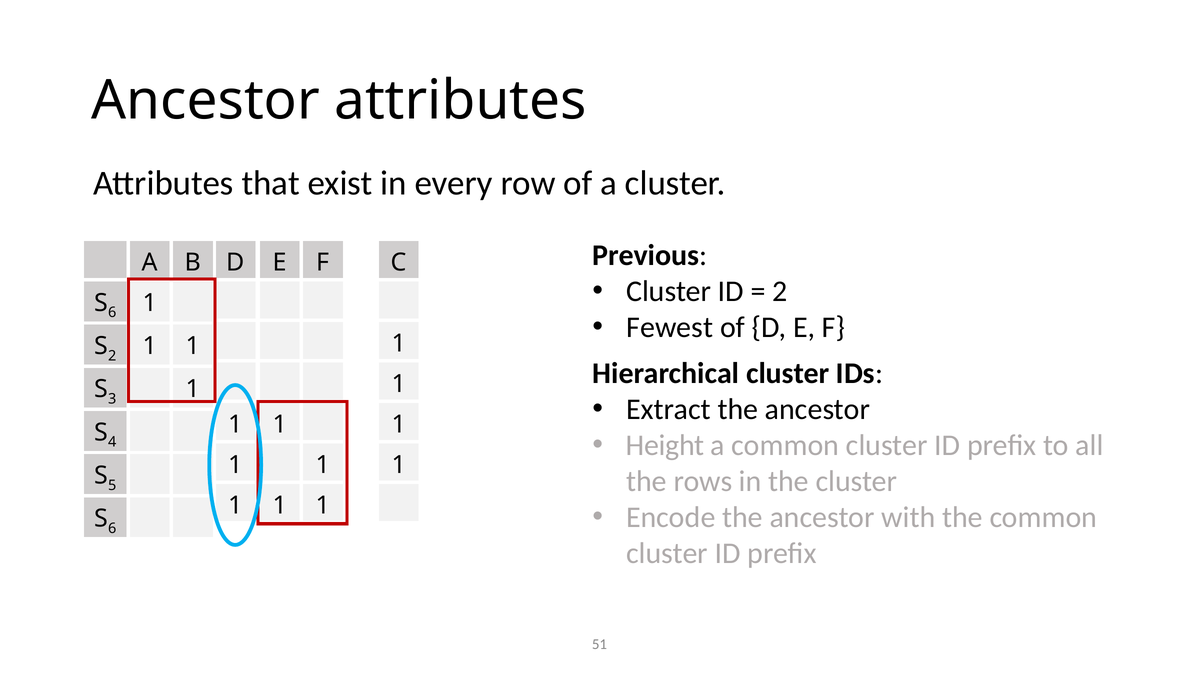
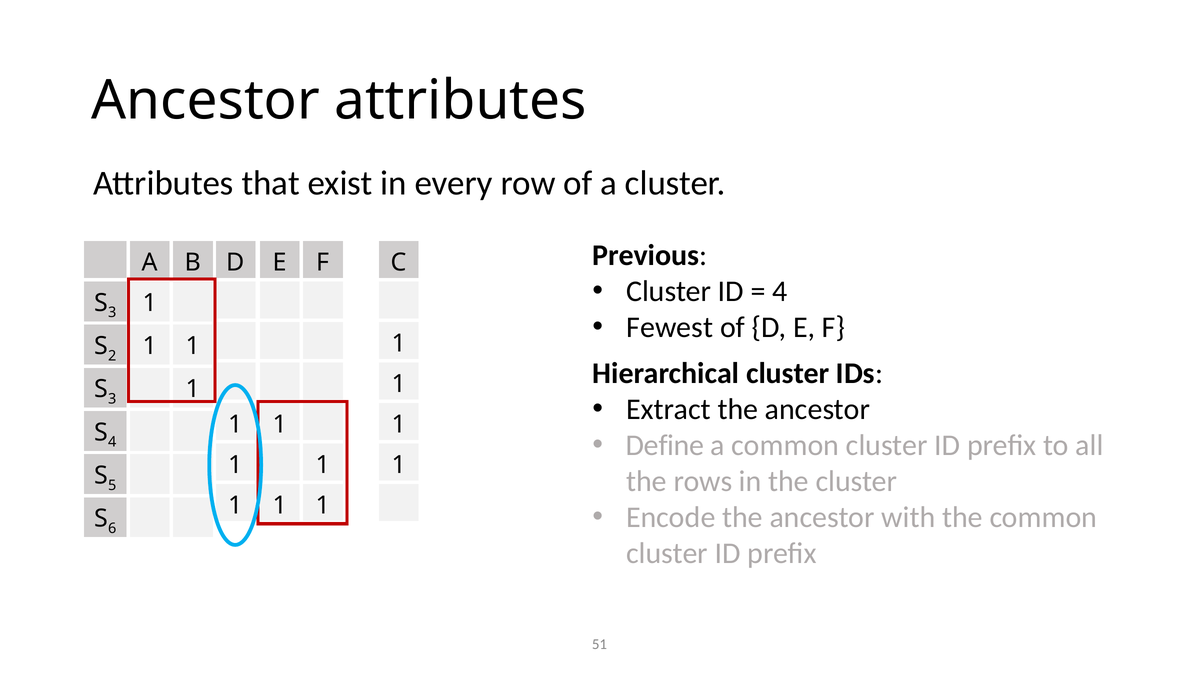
2 at (780, 291): 2 -> 4
6 at (112, 312): 6 -> 3
Height: Height -> Define
